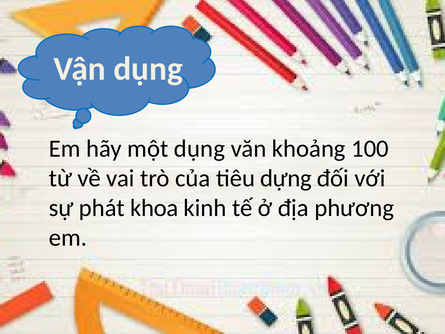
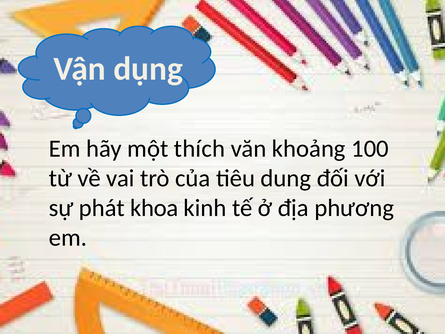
một dụng: dụng -> thích
dựng: dựng -> dung
